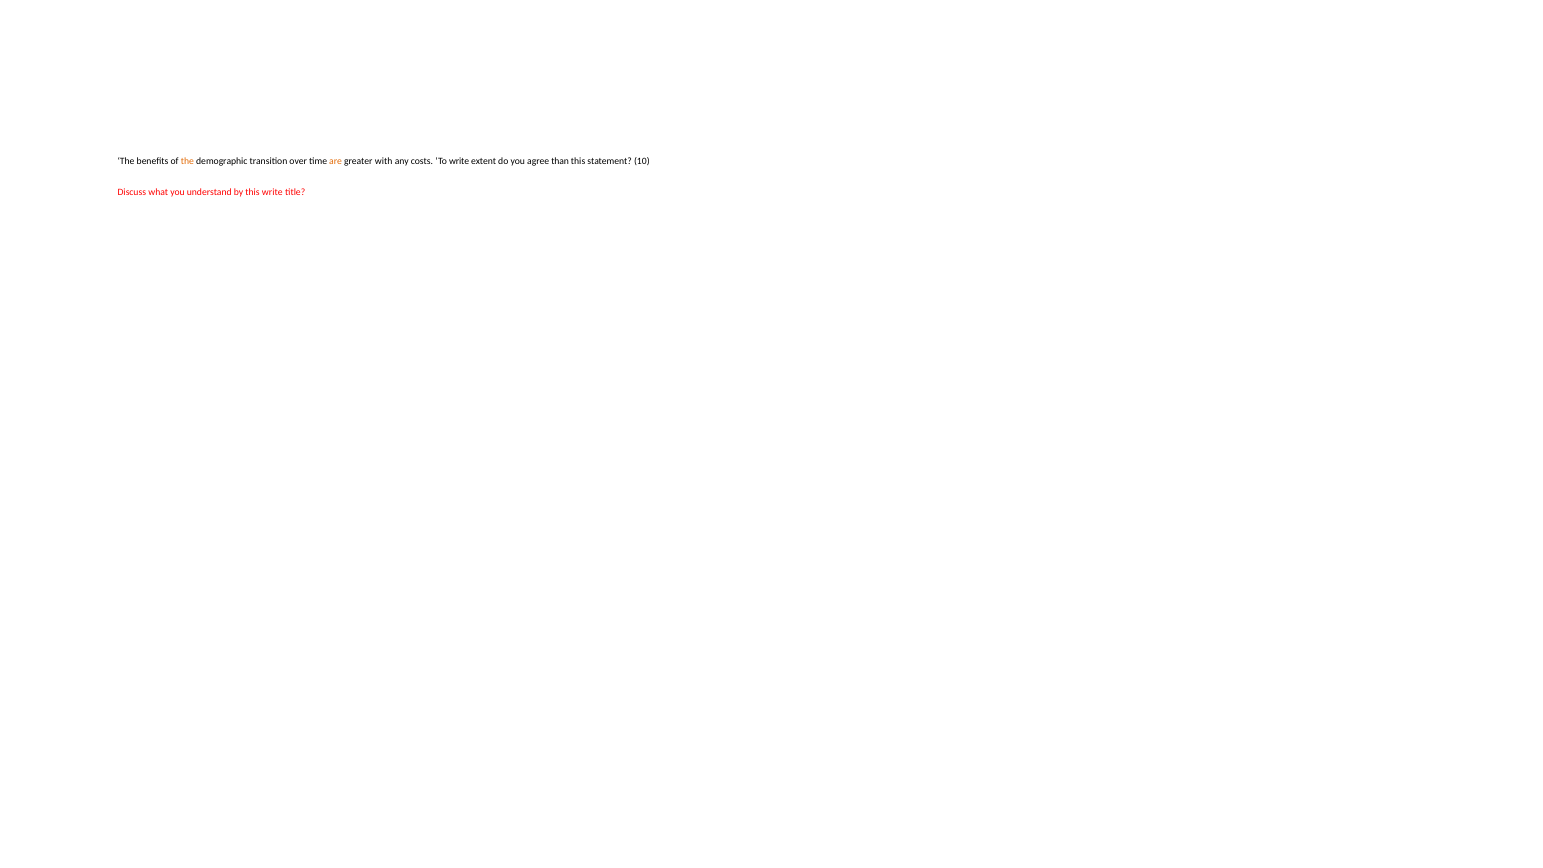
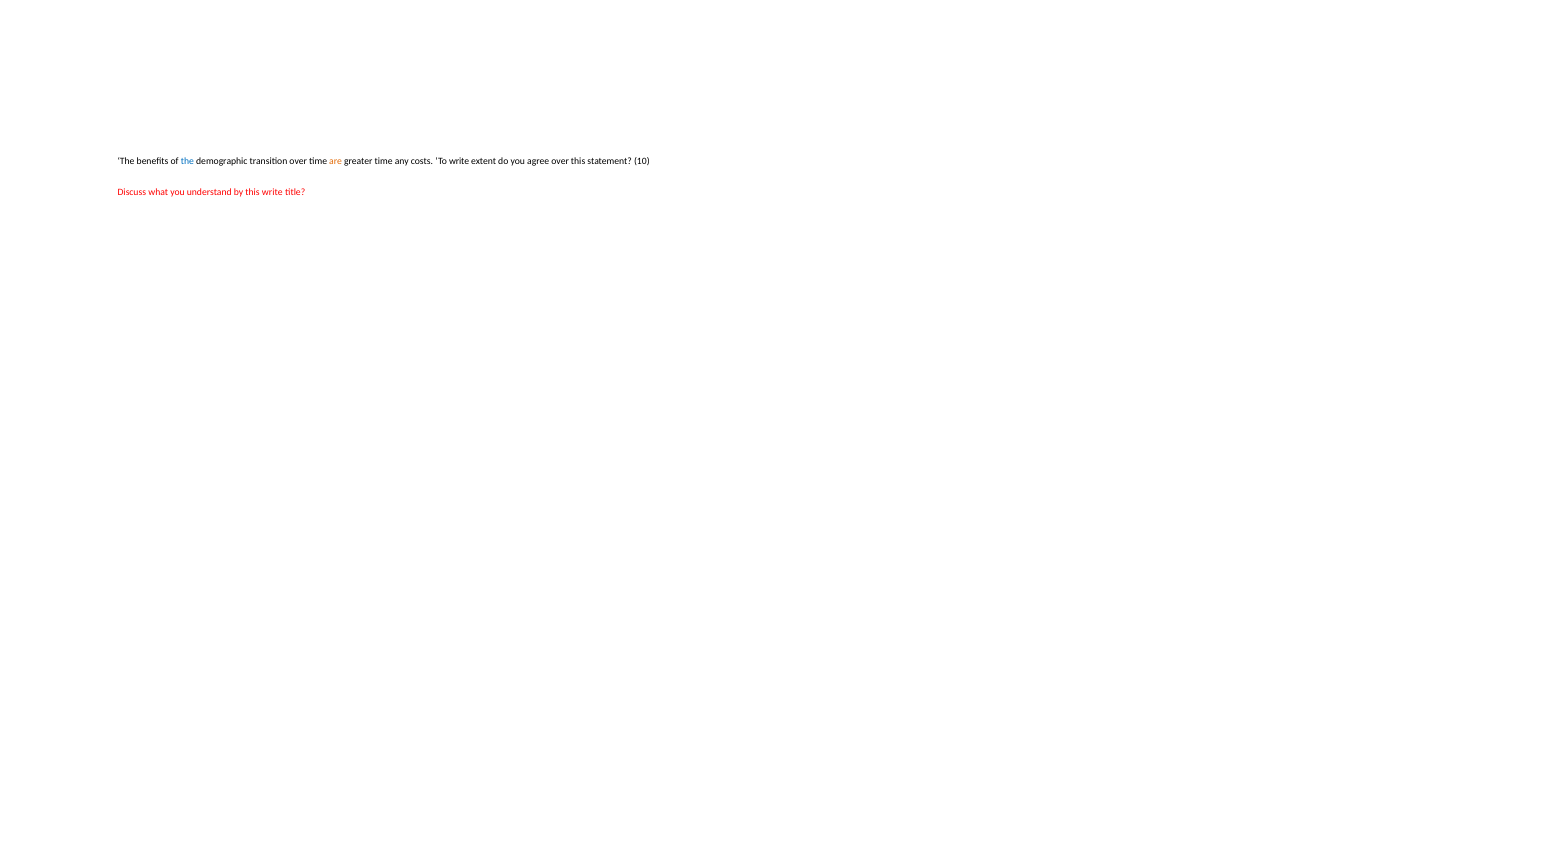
the at (187, 161) colour: orange -> blue
greater with: with -> time
agree than: than -> over
